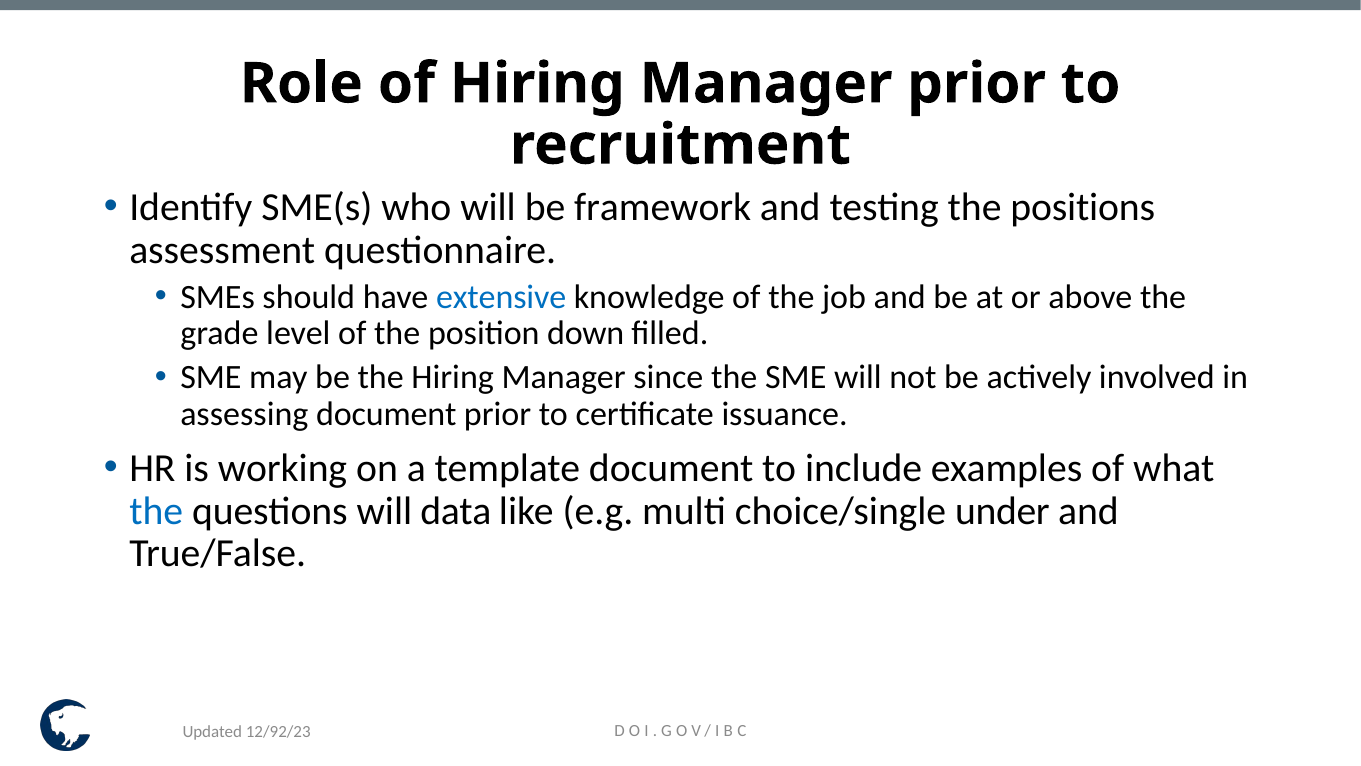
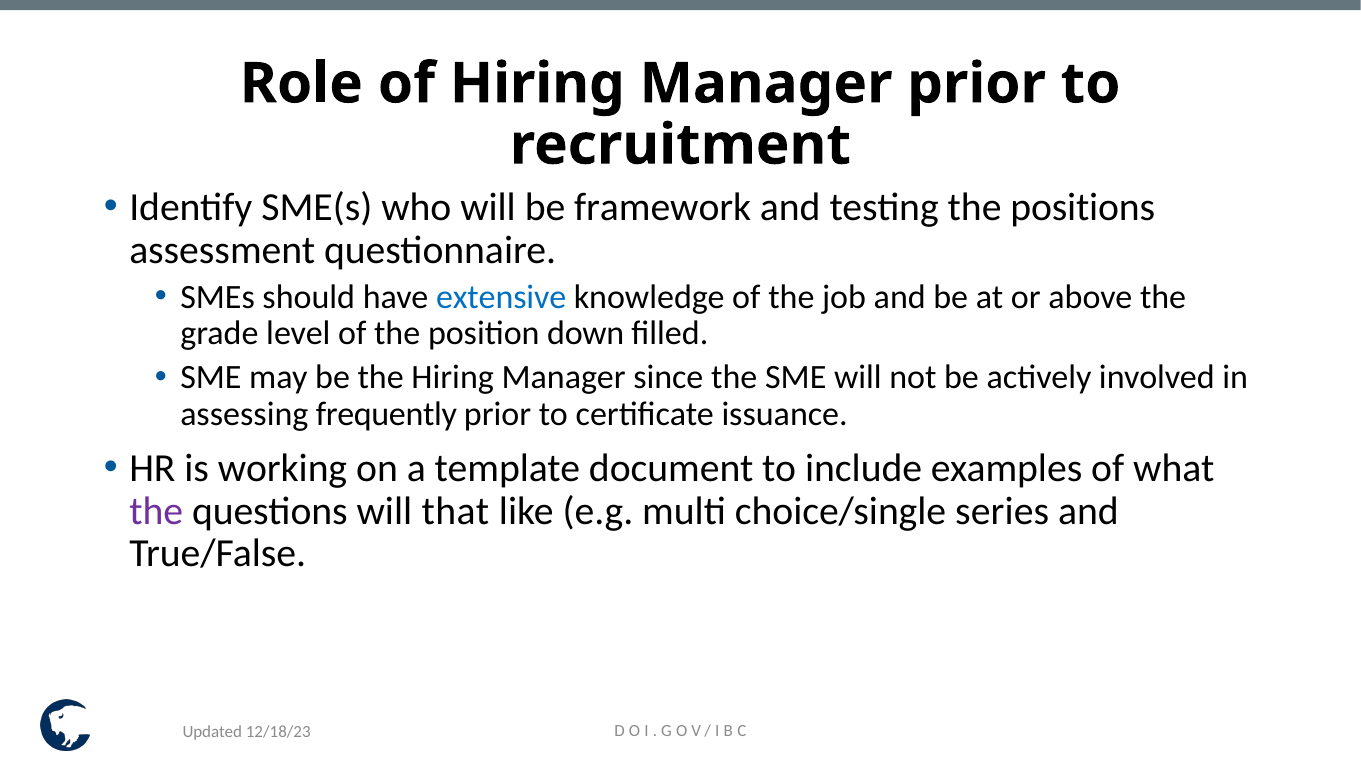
assessing document: document -> frequently
the at (156, 511) colour: blue -> purple
data: data -> that
under: under -> series
12/92/23: 12/92/23 -> 12/18/23
